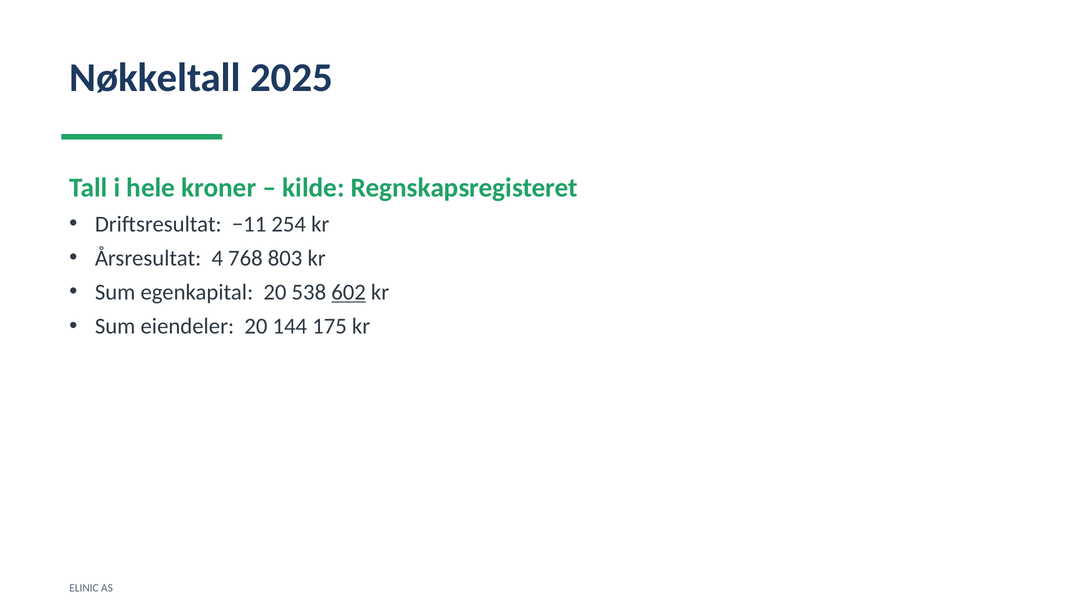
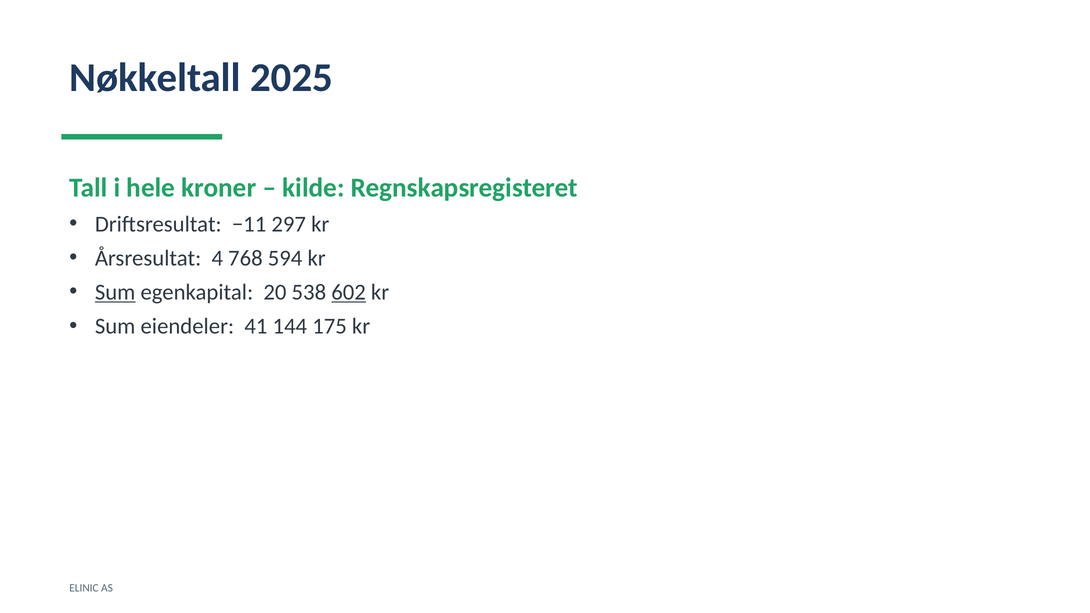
254: 254 -> 297
803: 803 -> 594
Sum at (115, 292) underline: none -> present
eiendeler 20: 20 -> 41
